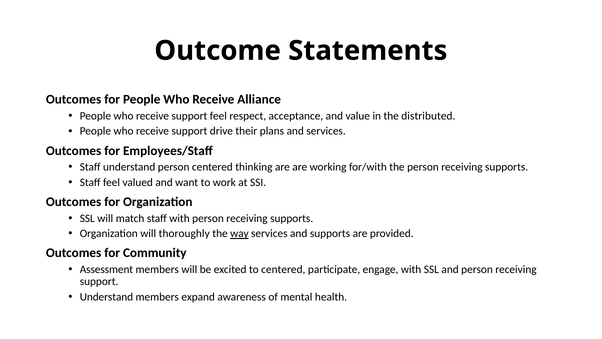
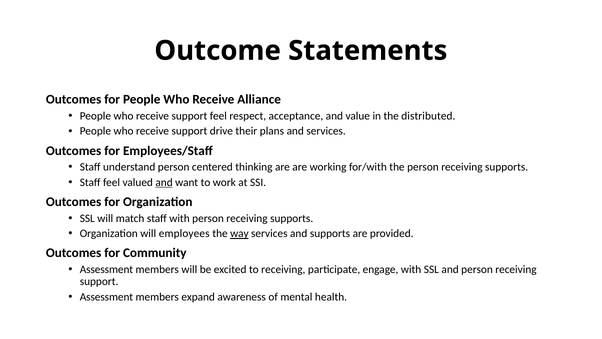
and at (164, 182) underline: none -> present
thoroughly: thoroughly -> employees
to centered: centered -> receiving
Understand at (106, 297): Understand -> Assessment
